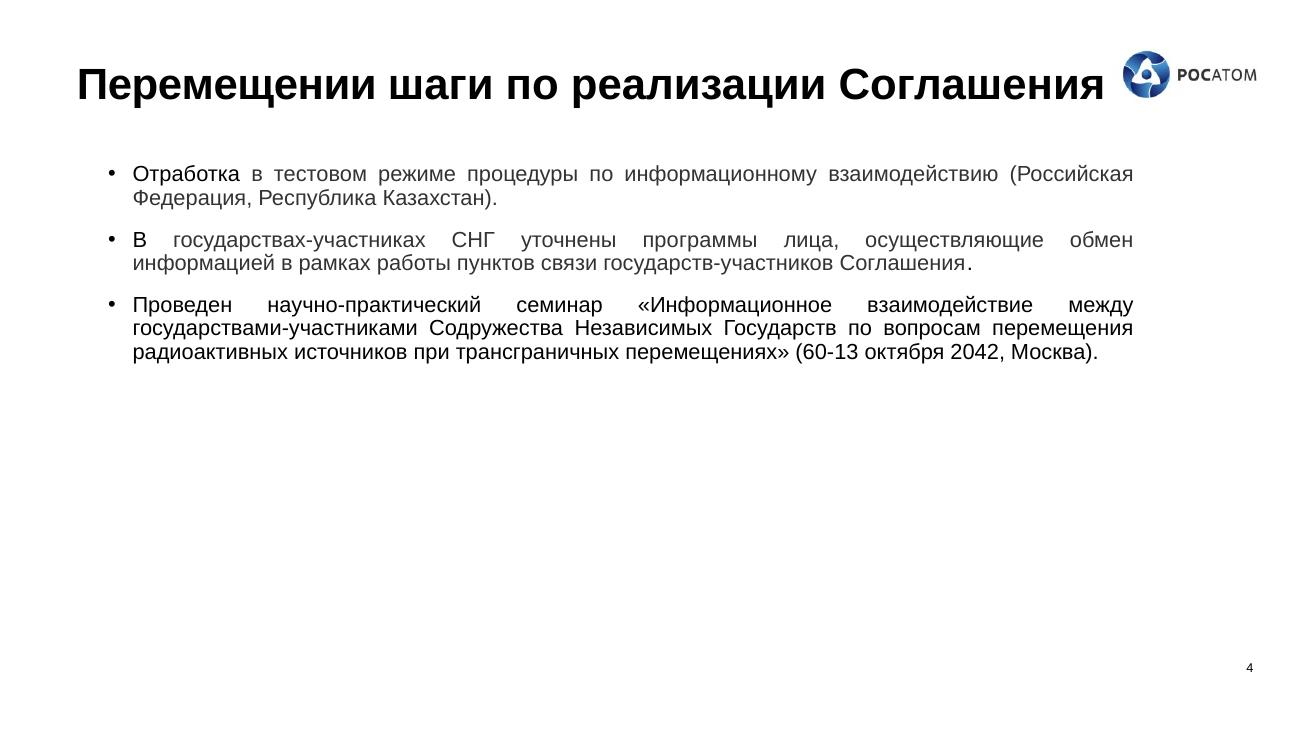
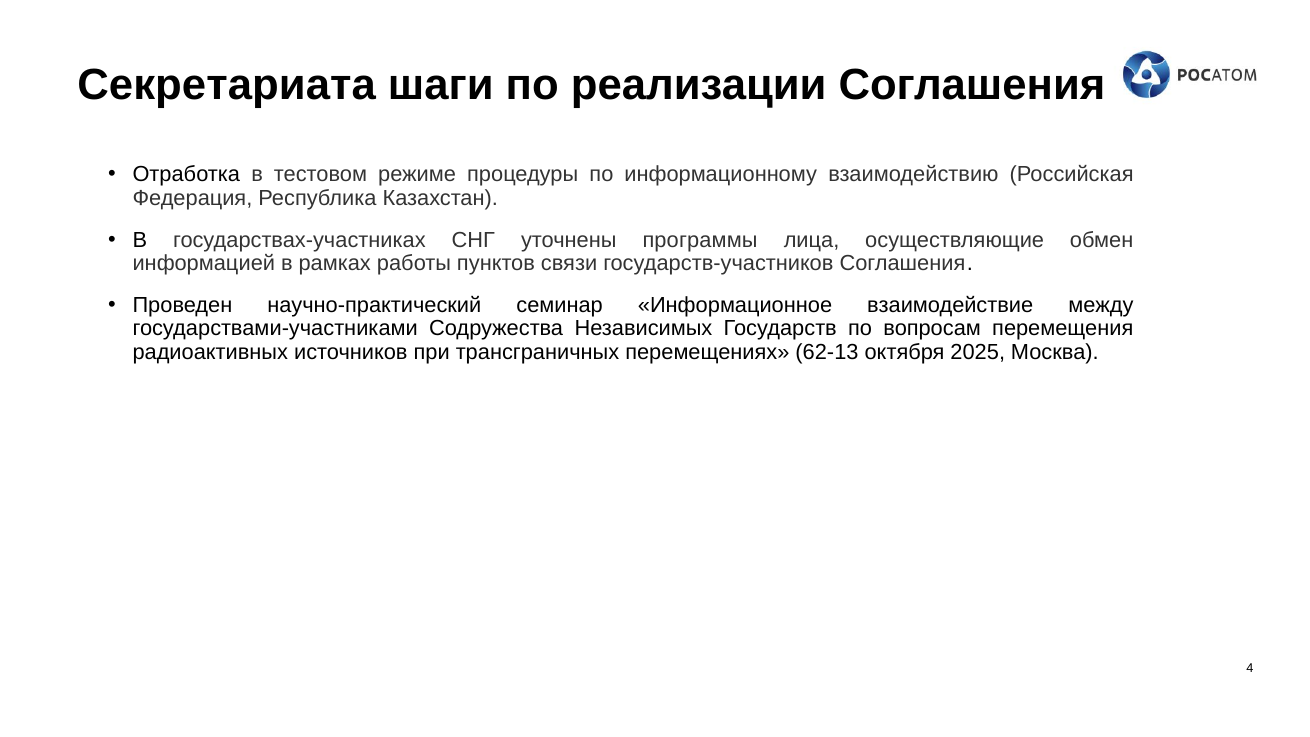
Перемещении: Перемещении -> Секретариата
60-13: 60-13 -> 62-13
2042: 2042 -> 2025
